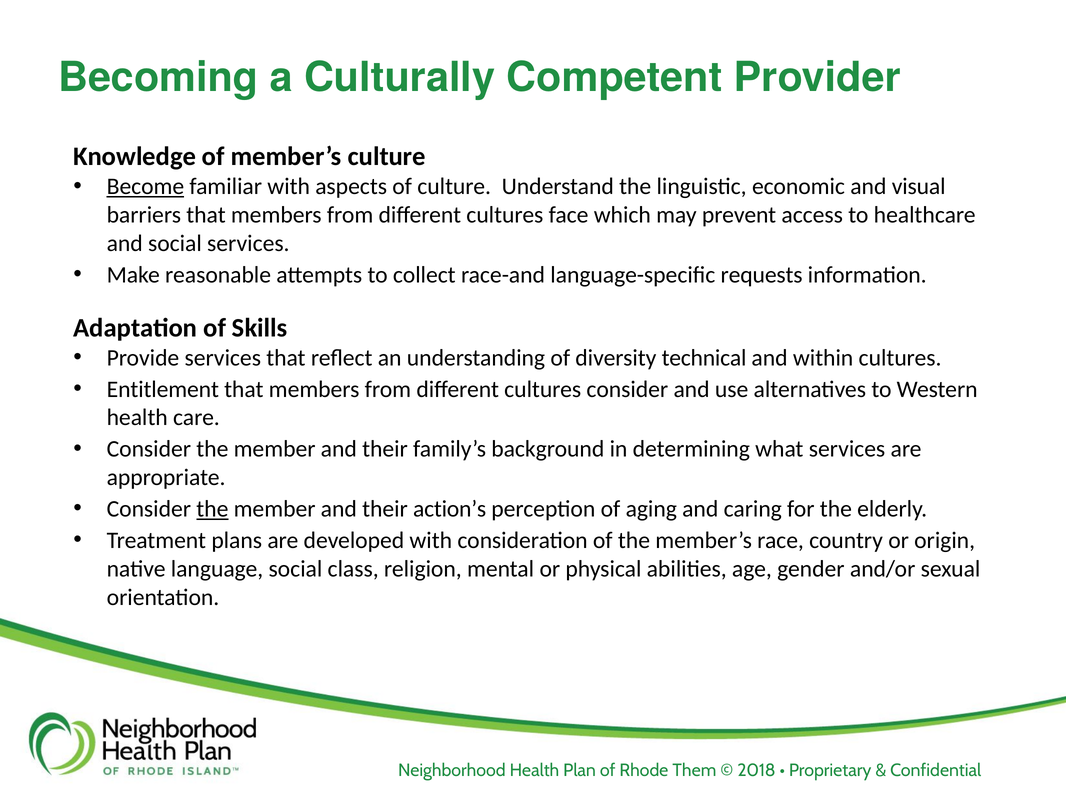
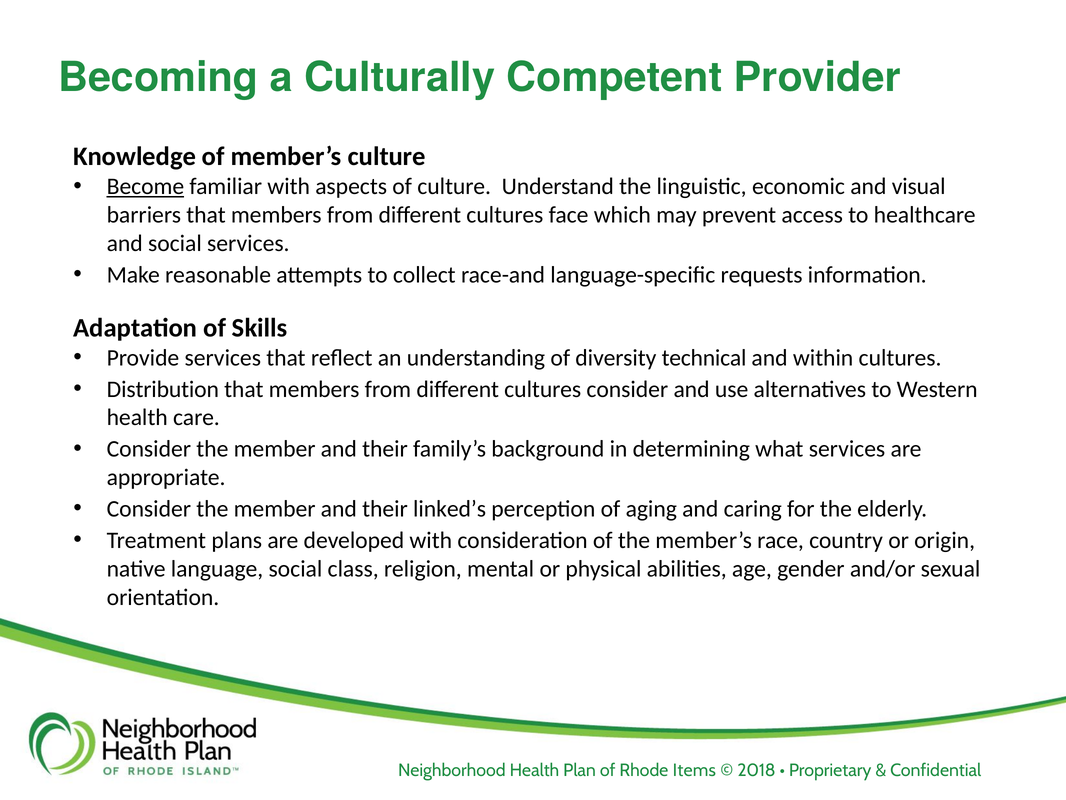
Entitlement: Entitlement -> Distribution
the at (212, 509) underline: present -> none
action’s: action’s -> linked’s
Them: Them -> Items
